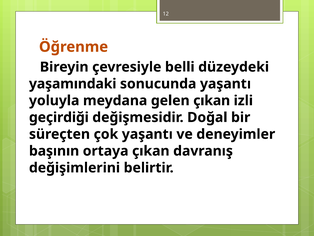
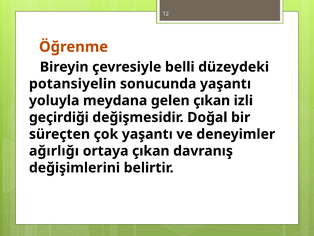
yaşamındaki: yaşamındaki -> potansiyelin
başının: başının -> ağırlığı
